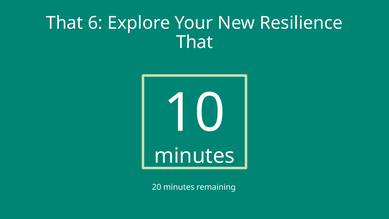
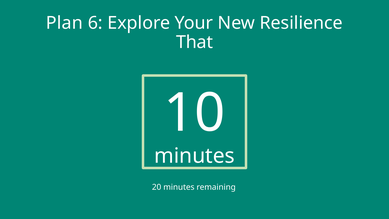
That at (65, 23): That -> Plan
